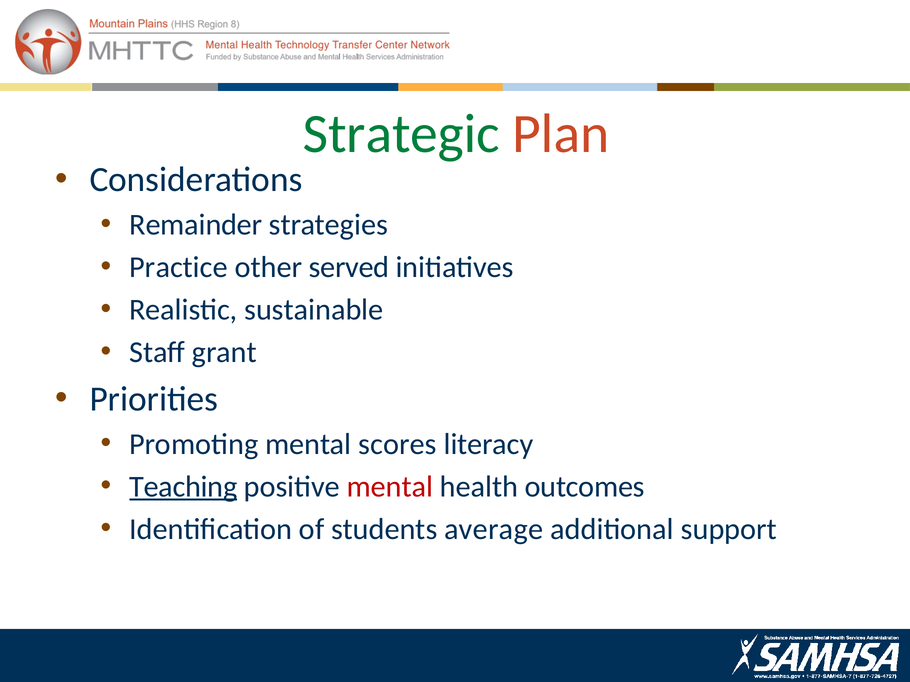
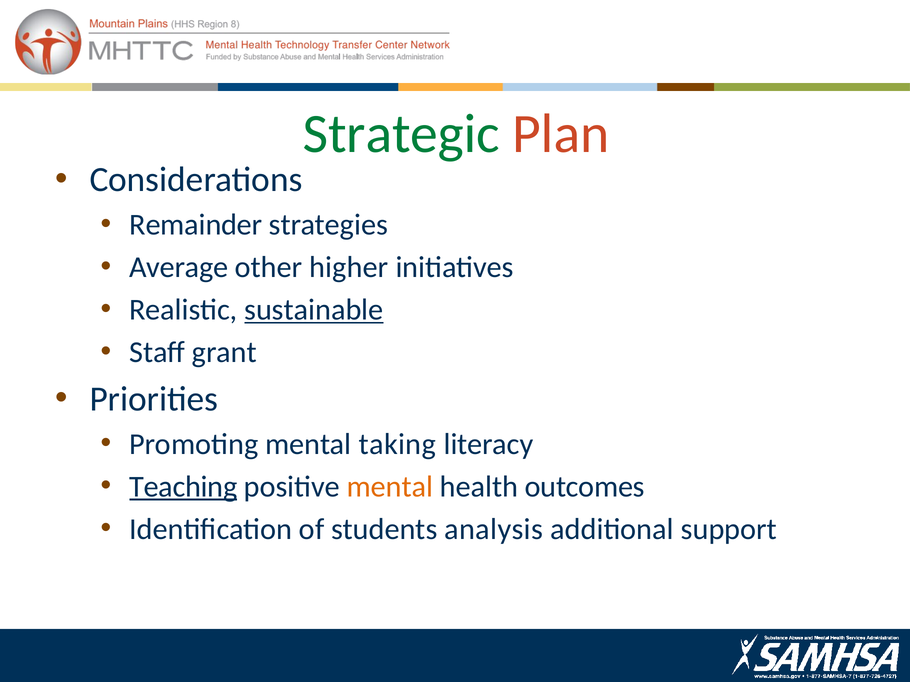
Practice: Practice -> Average
served: served -> higher
sustainable underline: none -> present
scores: scores -> taking
mental at (390, 487) colour: red -> orange
average: average -> analysis
